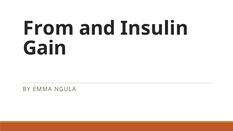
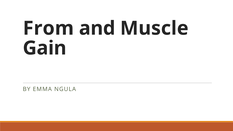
Insulin: Insulin -> Muscle
